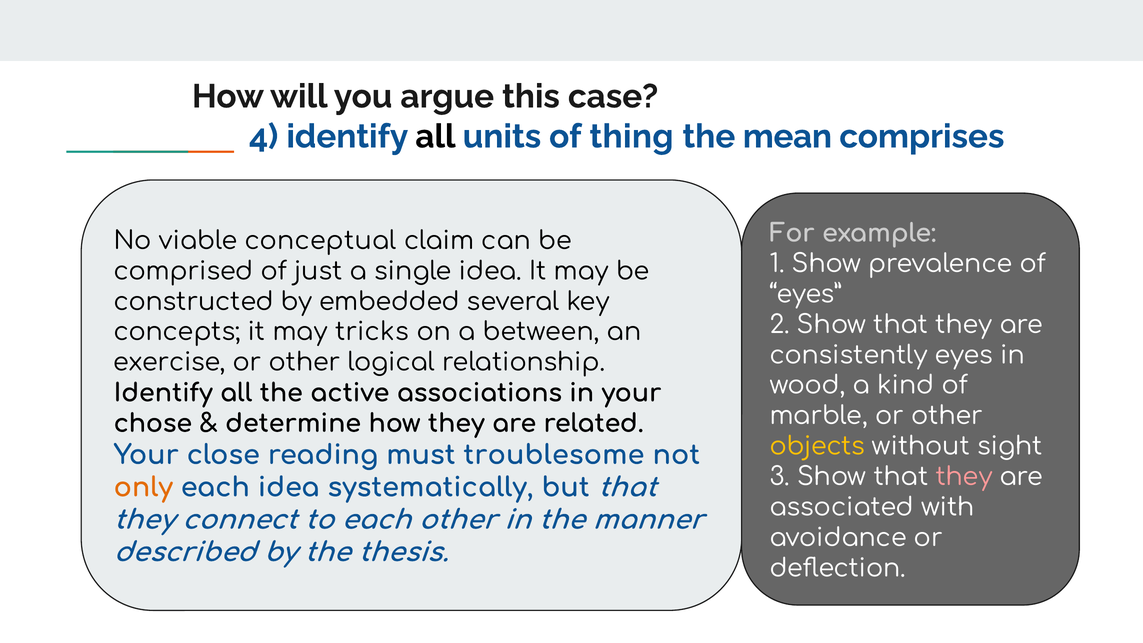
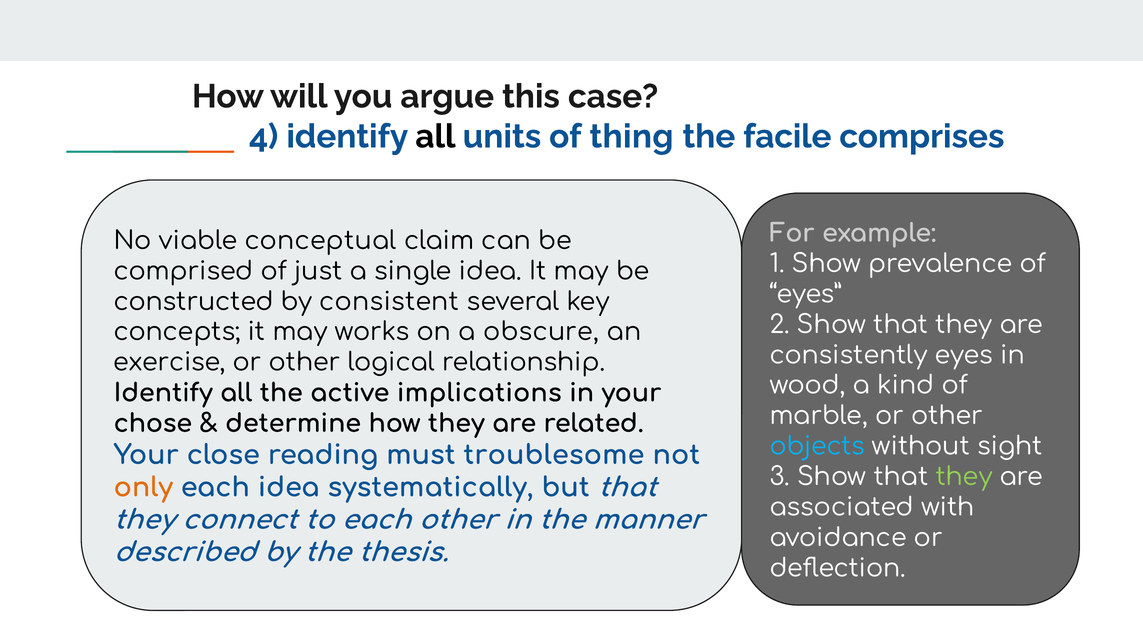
mean: mean -> facile
embedded: embedded -> consistent
tricks: tricks -> works
between: between -> obscure
associations: associations -> implications
objects colour: yellow -> light blue
they at (964, 477) colour: pink -> light green
